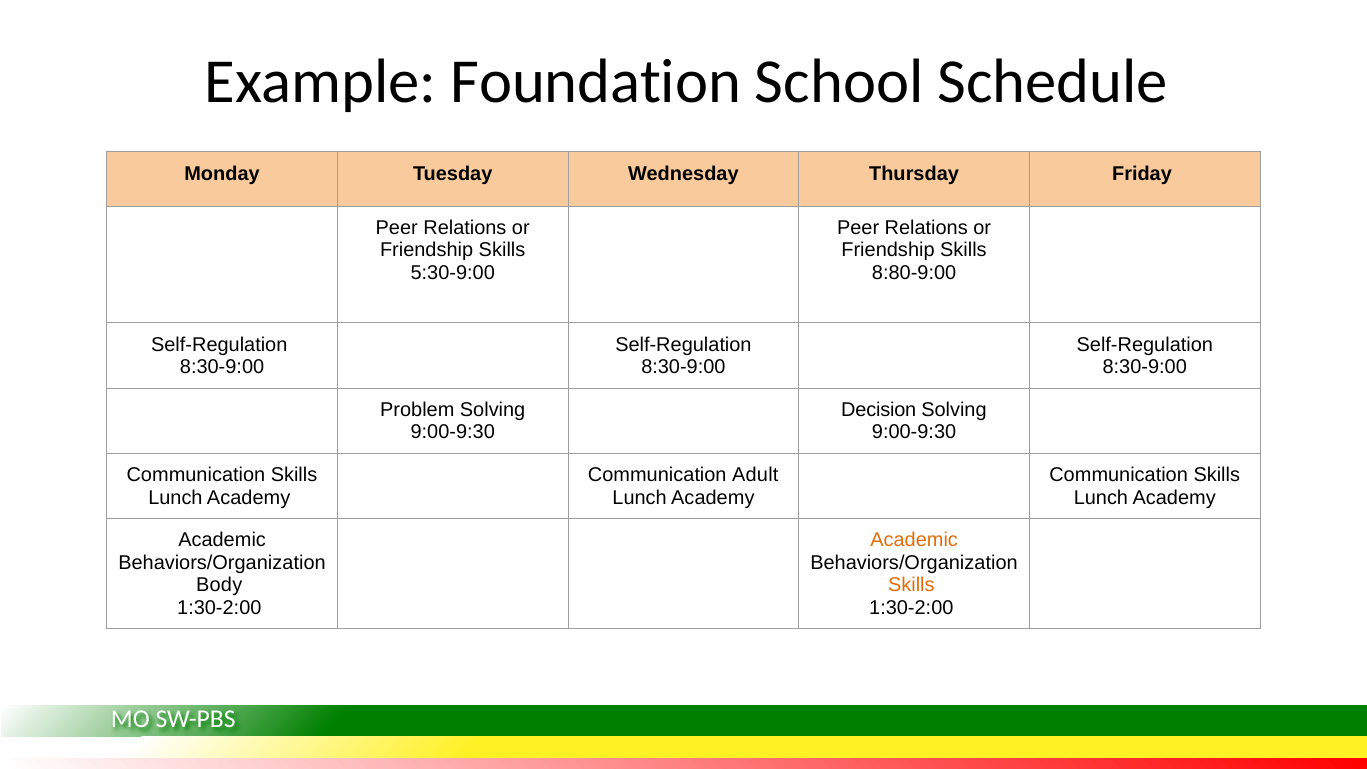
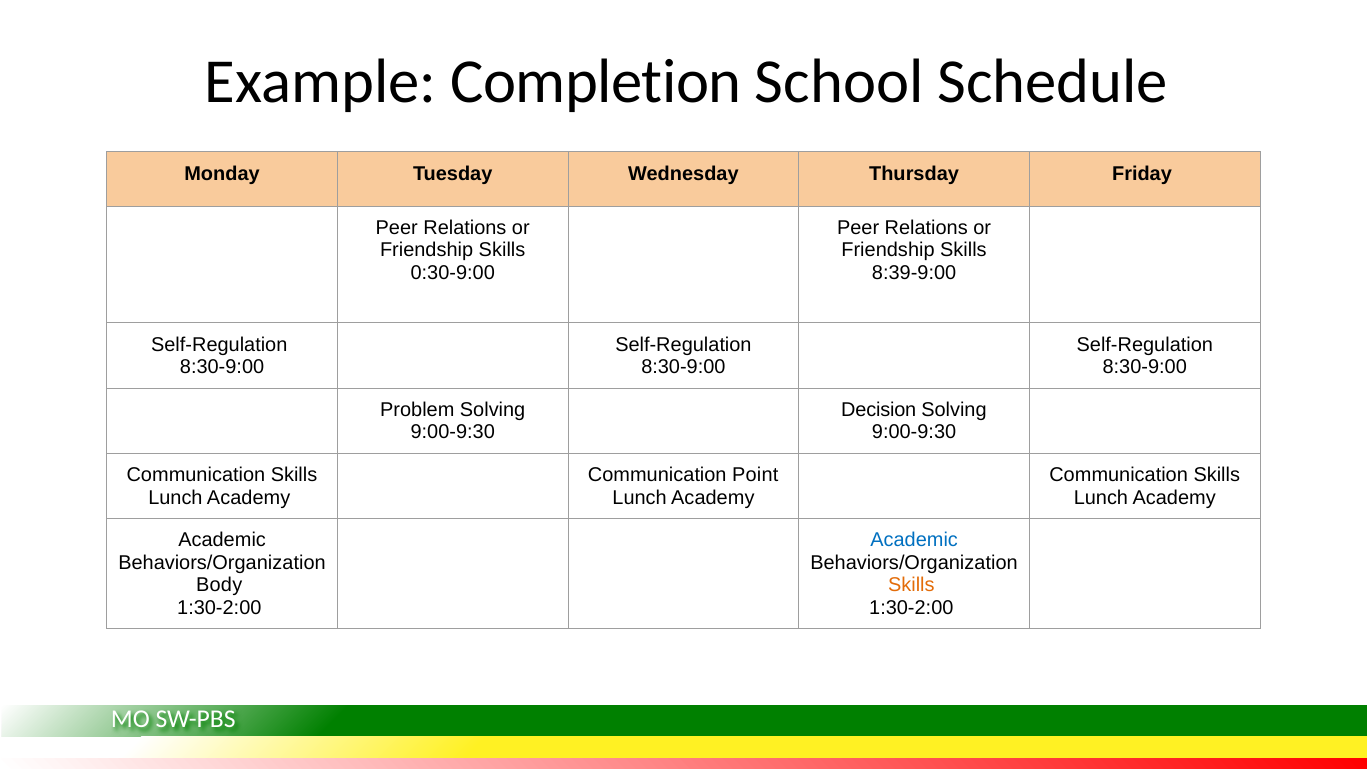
Foundation: Foundation -> Completion
5:30-9:00: 5:30-9:00 -> 0:30-9:00
8:80-9:00: 8:80-9:00 -> 8:39-9:00
Adult: Adult -> Point
Academic at (914, 540) colour: orange -> blue
